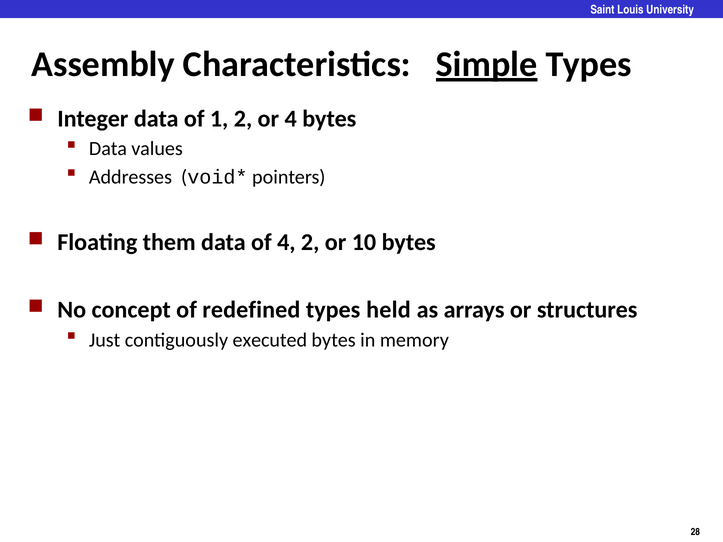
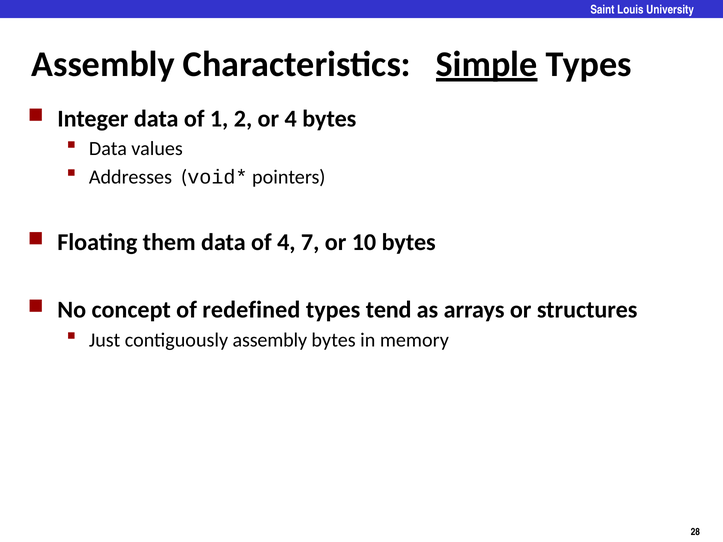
4 2: 2 -> 7
held: held -> tend
contiguously executed: executed -> assembly
